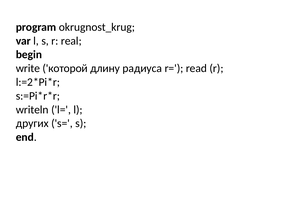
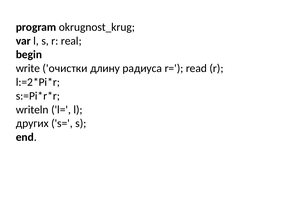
которой: которой -> очистки
